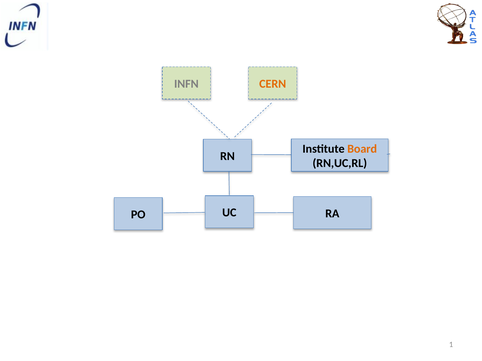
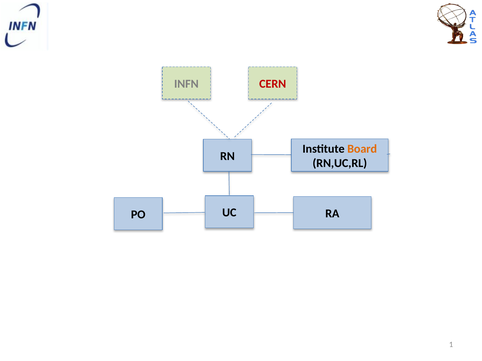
CERN colour: orange -> red
